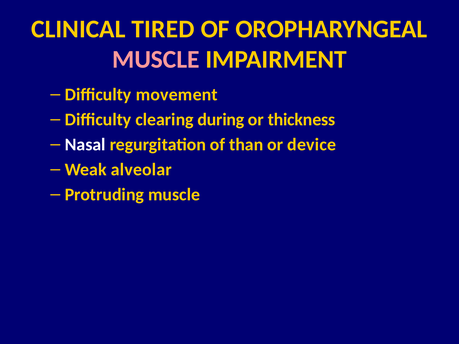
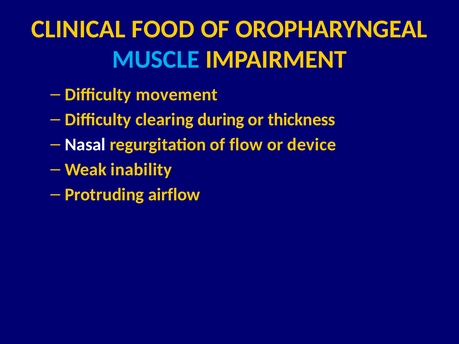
TIRED: TIRED -> FOOD
MUSCLE at (156, 60) colour: pink -> light blue
than: than -> flow
alveolar: alveolar -> inability
Protruding muscle: muscle -> airflow
